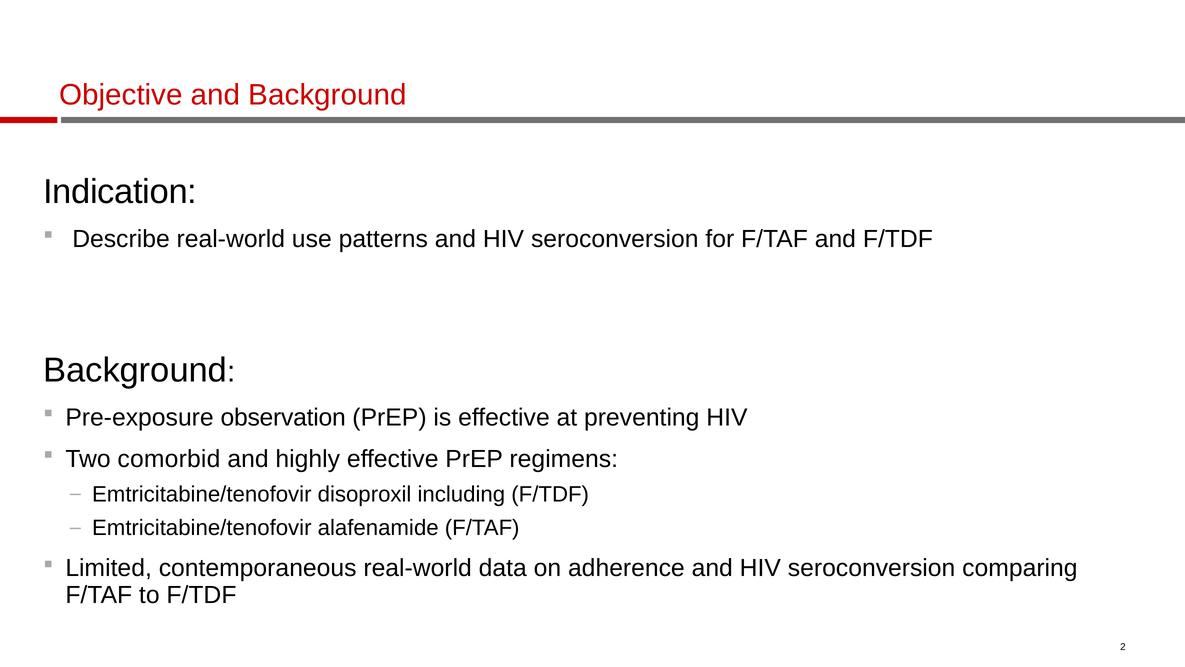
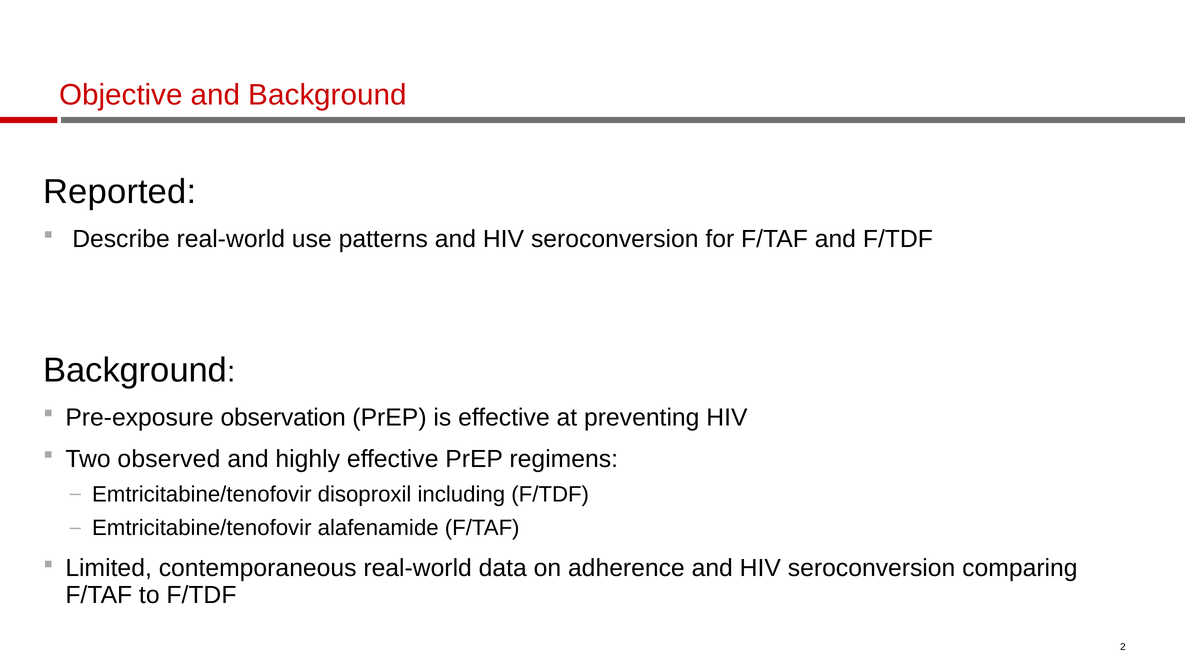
Indication: Indication -> Reported
comorbid: comorbid -> observed
